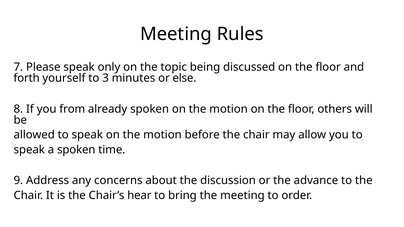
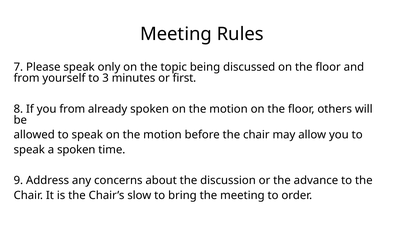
forth at (27, 78): forth -> from
else: else -> first
hear: hear -> slow
